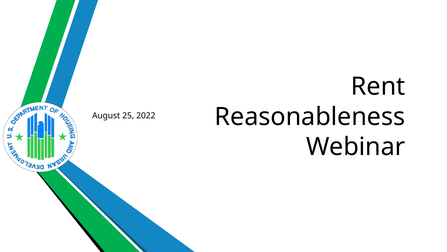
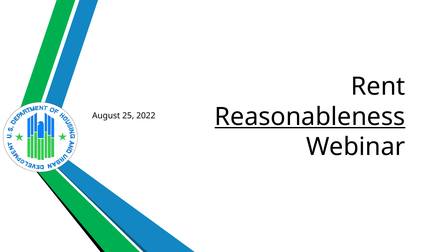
Reasonableness underline: none -> present
